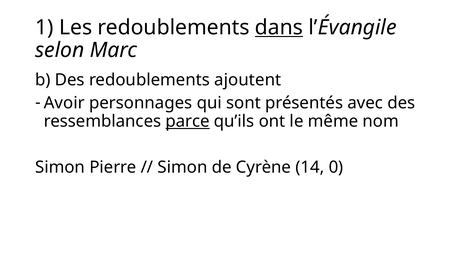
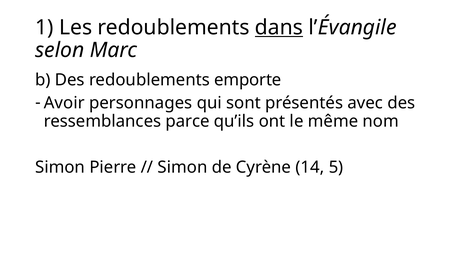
ajoutent: ajoutent -> emporte
parce underline: present -> none
0: 0 -> 5
